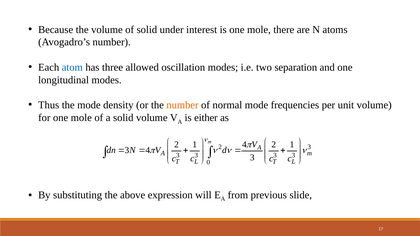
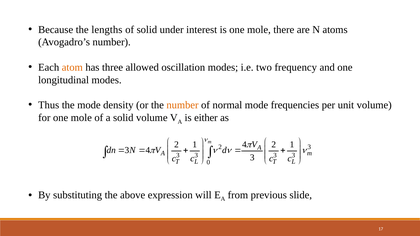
the volume: volume -> lengths
atom colour: blue -> orange
separation: separation -> frequency
